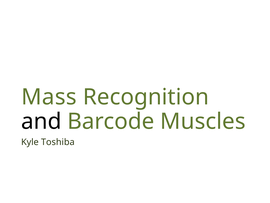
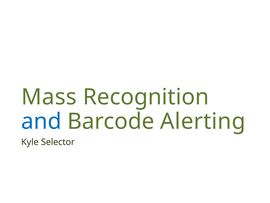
and colour: black -> blue
Muscles: Muscles -> Alerting
Toshiba: Toshiba -> Selector
